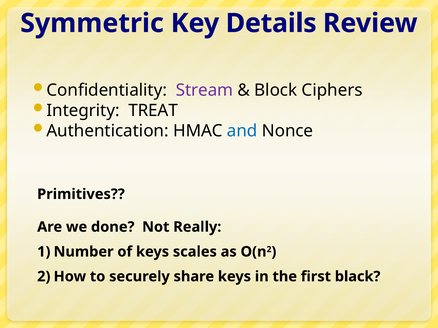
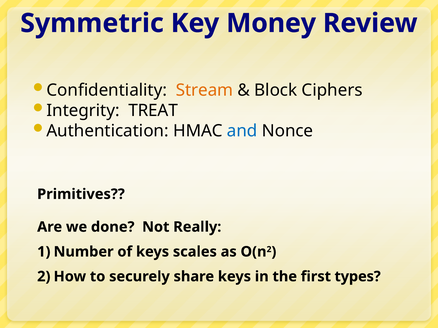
Details: Details -> Money
Stream colour: purple -> orange
black: black -> types
